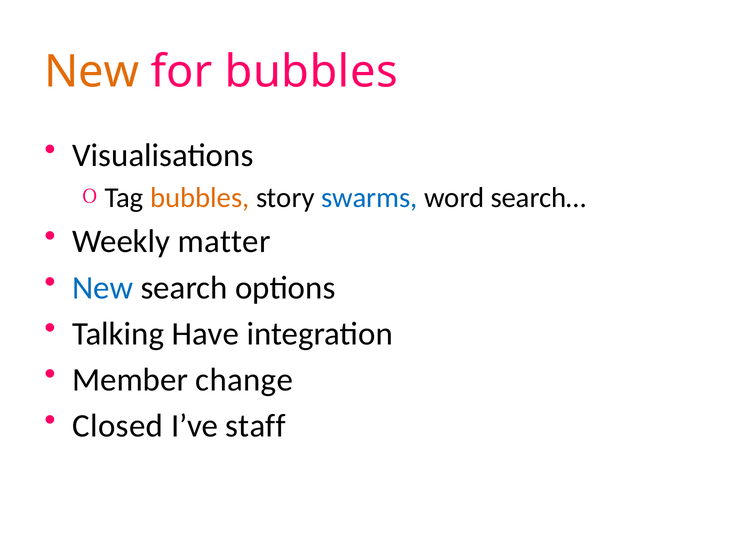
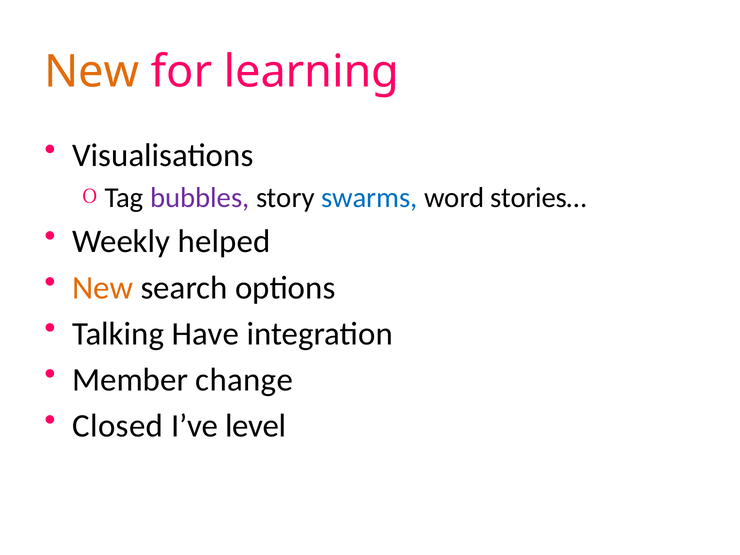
for bubbles: bubbles -> learning
bubbles at (200, 198) colour: orange -> purple
search…: search… -> stories…
matter: matter -> helped
New at (103, 288) colour: blue -> orange
staff: staff -> level
